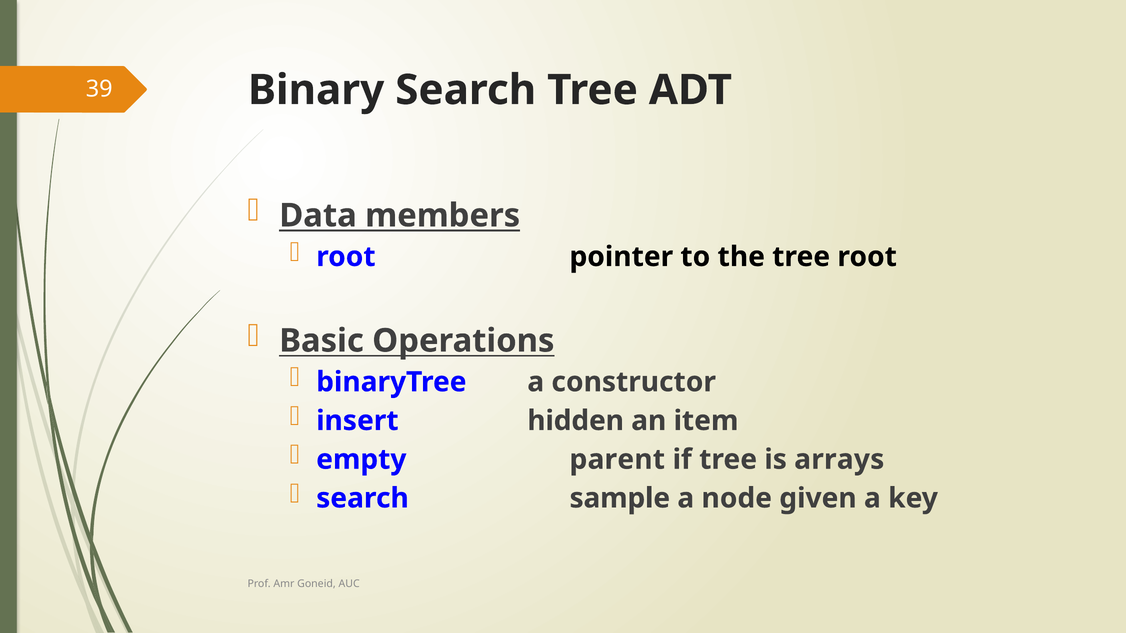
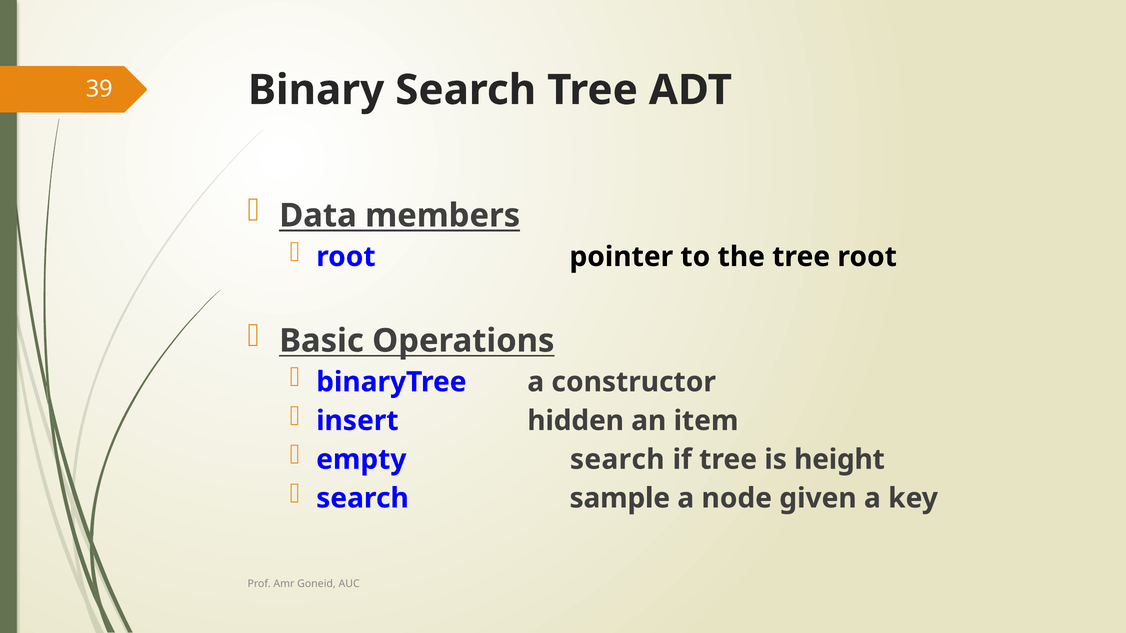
empty parent: parent -> search
arrays: arrays -> height
